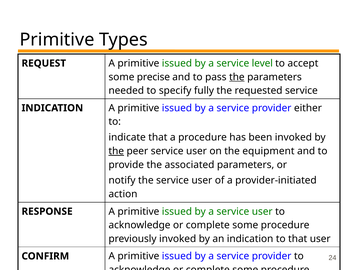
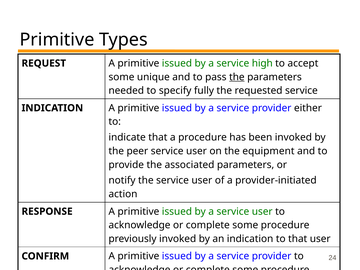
level: level -> high
precise: precise -> unique
the at (116, 151) underline: present -> none
